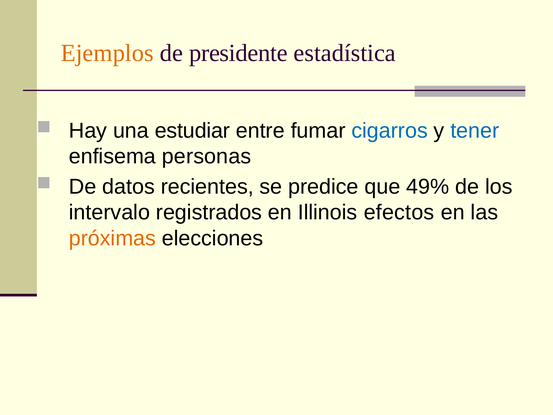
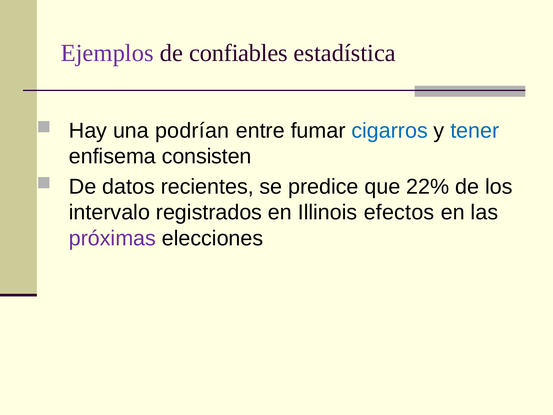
Ejemplos colour: orange -> purple
presidente: presidente -> confiables
estudiar: estudiar -> podrían
personas: personas -> consisten
49%: 49% -> 22%
próximas colour: orange -> purple
